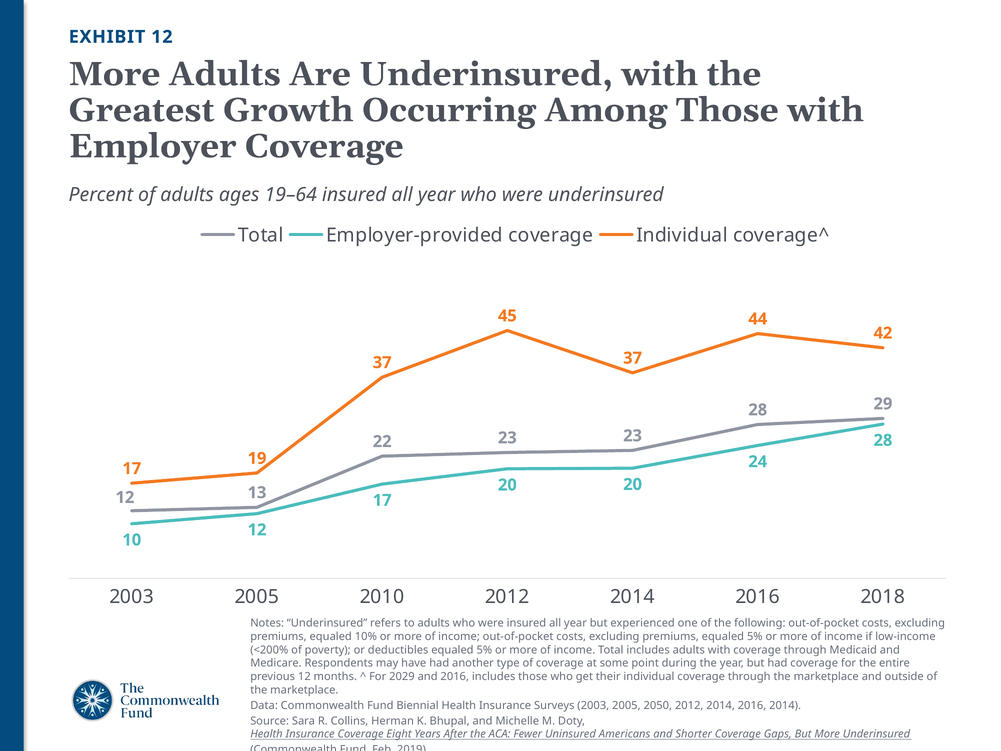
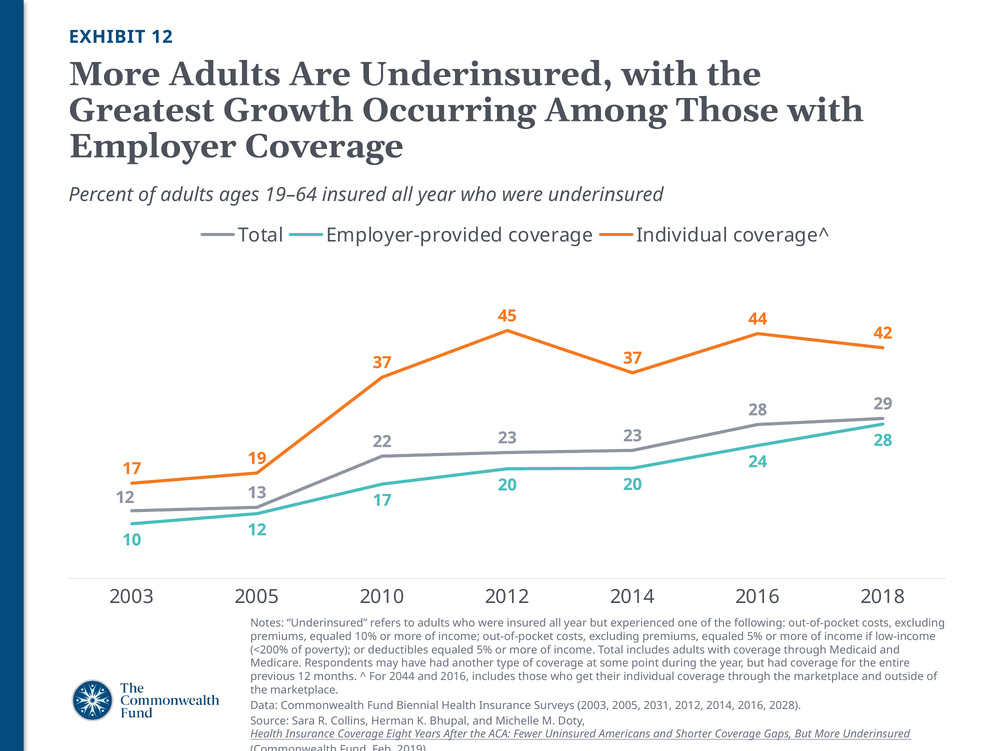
2029: 2029 -> 2044
2050: 2050 -> 2031
2016 2014: 2014 -> 2028
